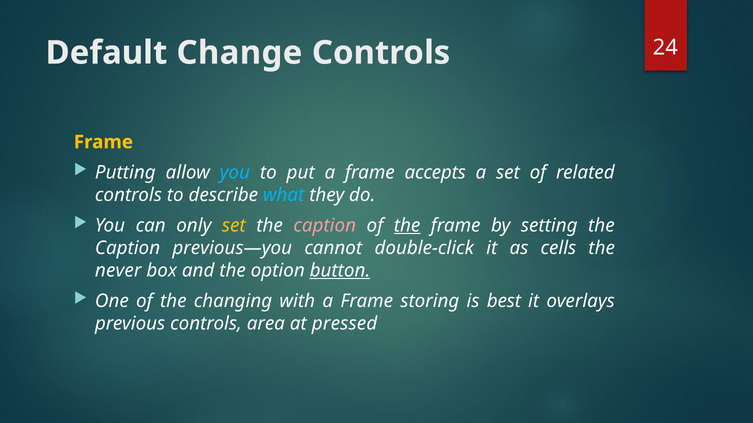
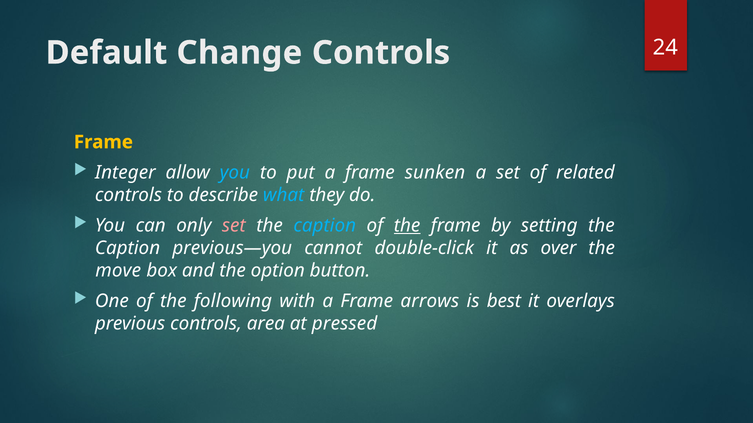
Putting: Putting -> Integer
accepts: accepts -> sunken
set at (234, 226) colour: yellow -> pink
caption at (325, 226) colour: pink -> light blue
cells: cells -> over
never: never -> move
button underline: present -> none
changing: changing -> following
storing: storing -> arrows
